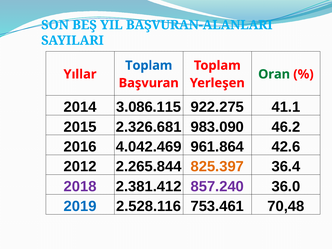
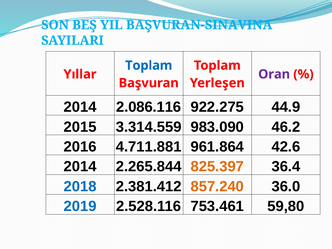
BAŞVURAN-ALANLARI: BAŞVURAN-ALANLARI -> BAŞVURAN-SINAVINA
Oran colour: green -> purple
3.086.115: 3.086.115 -> 2.086.116
41.1: 41.1 -> 44.9
2.326.681: 2.326.681 -> 3.314.559
4.042.469: 4.042.469 -> 4.711.881
2012 at (80, 167): 2012 -> 2014
2018 colour: purple -> blue
857.240 colour: purple -> orange
70,48: 70,48 -> 59,80
